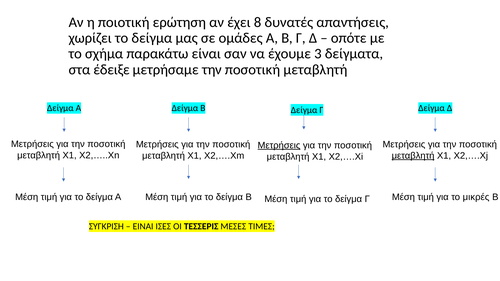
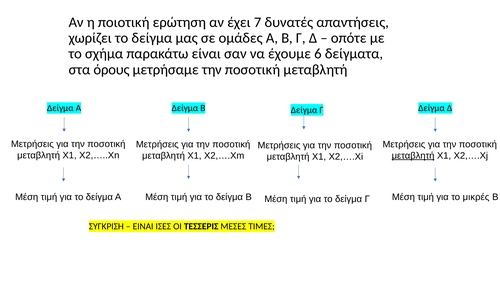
8: 8 -> 7
3: 3 -> 6
έδειξε: έδειξε -> όρους
Μετρήσεις at (279, 146) underline: present -> none
